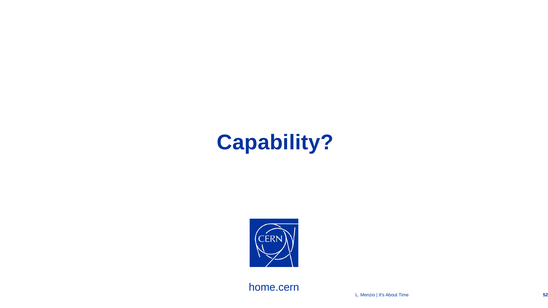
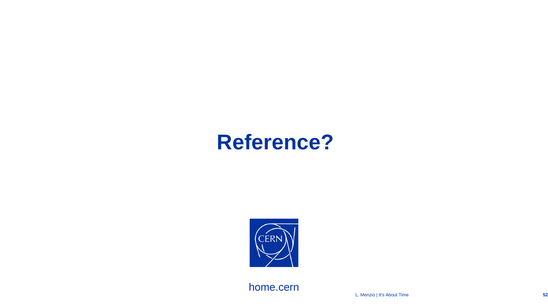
Capability: Capability -> Reference
